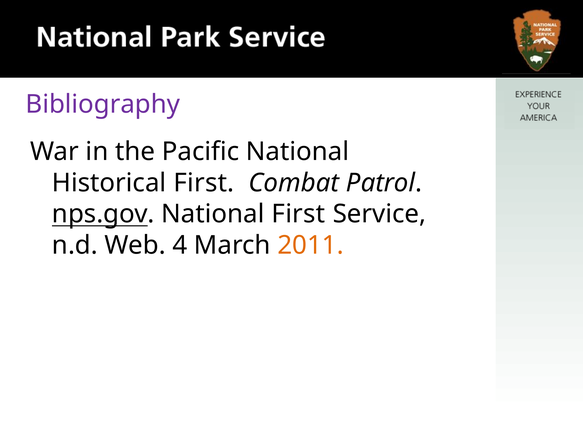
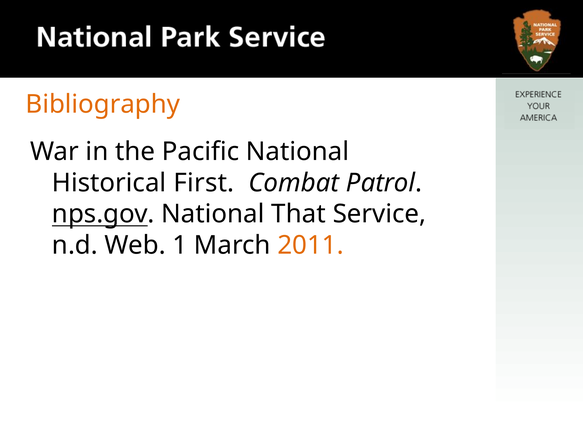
Bibliography colour: purple -> orange
National First: First -> That
4: 4 -> 1
